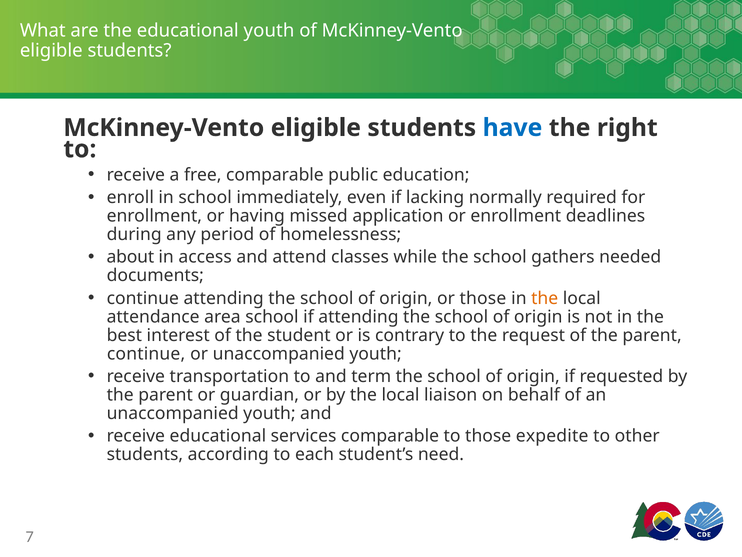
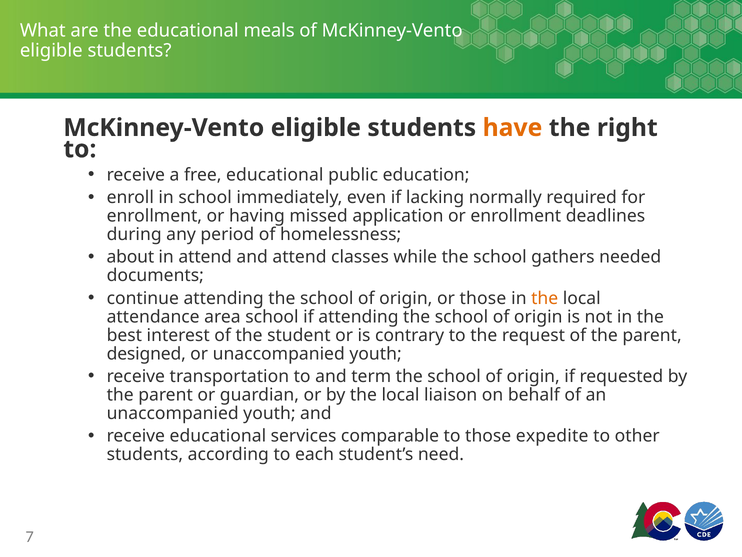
educational youth: youth -> meals
have colour: blue -> orange
free comparable: comparable -> educational
in access: access -> attend
continue at (146, 353): continue -> designed
